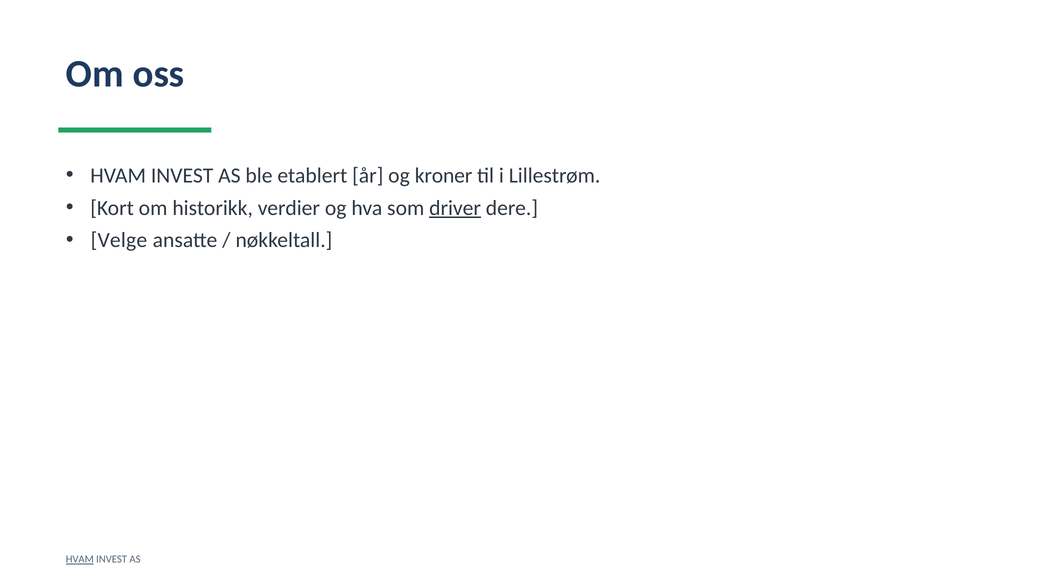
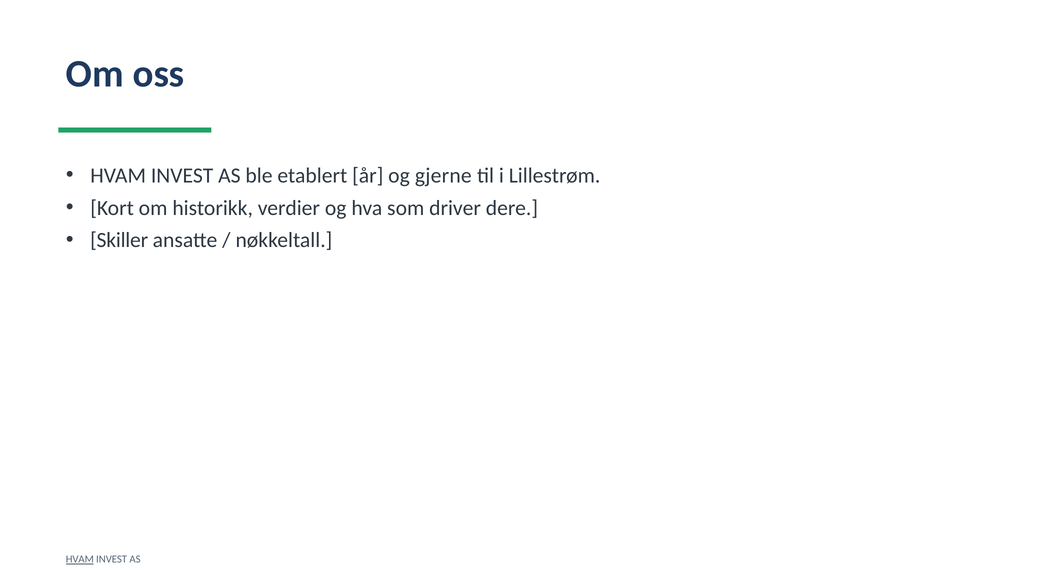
kroner: kroner -> gjerne
driver underline: present -> none
Velge: Velge -> Skiller
